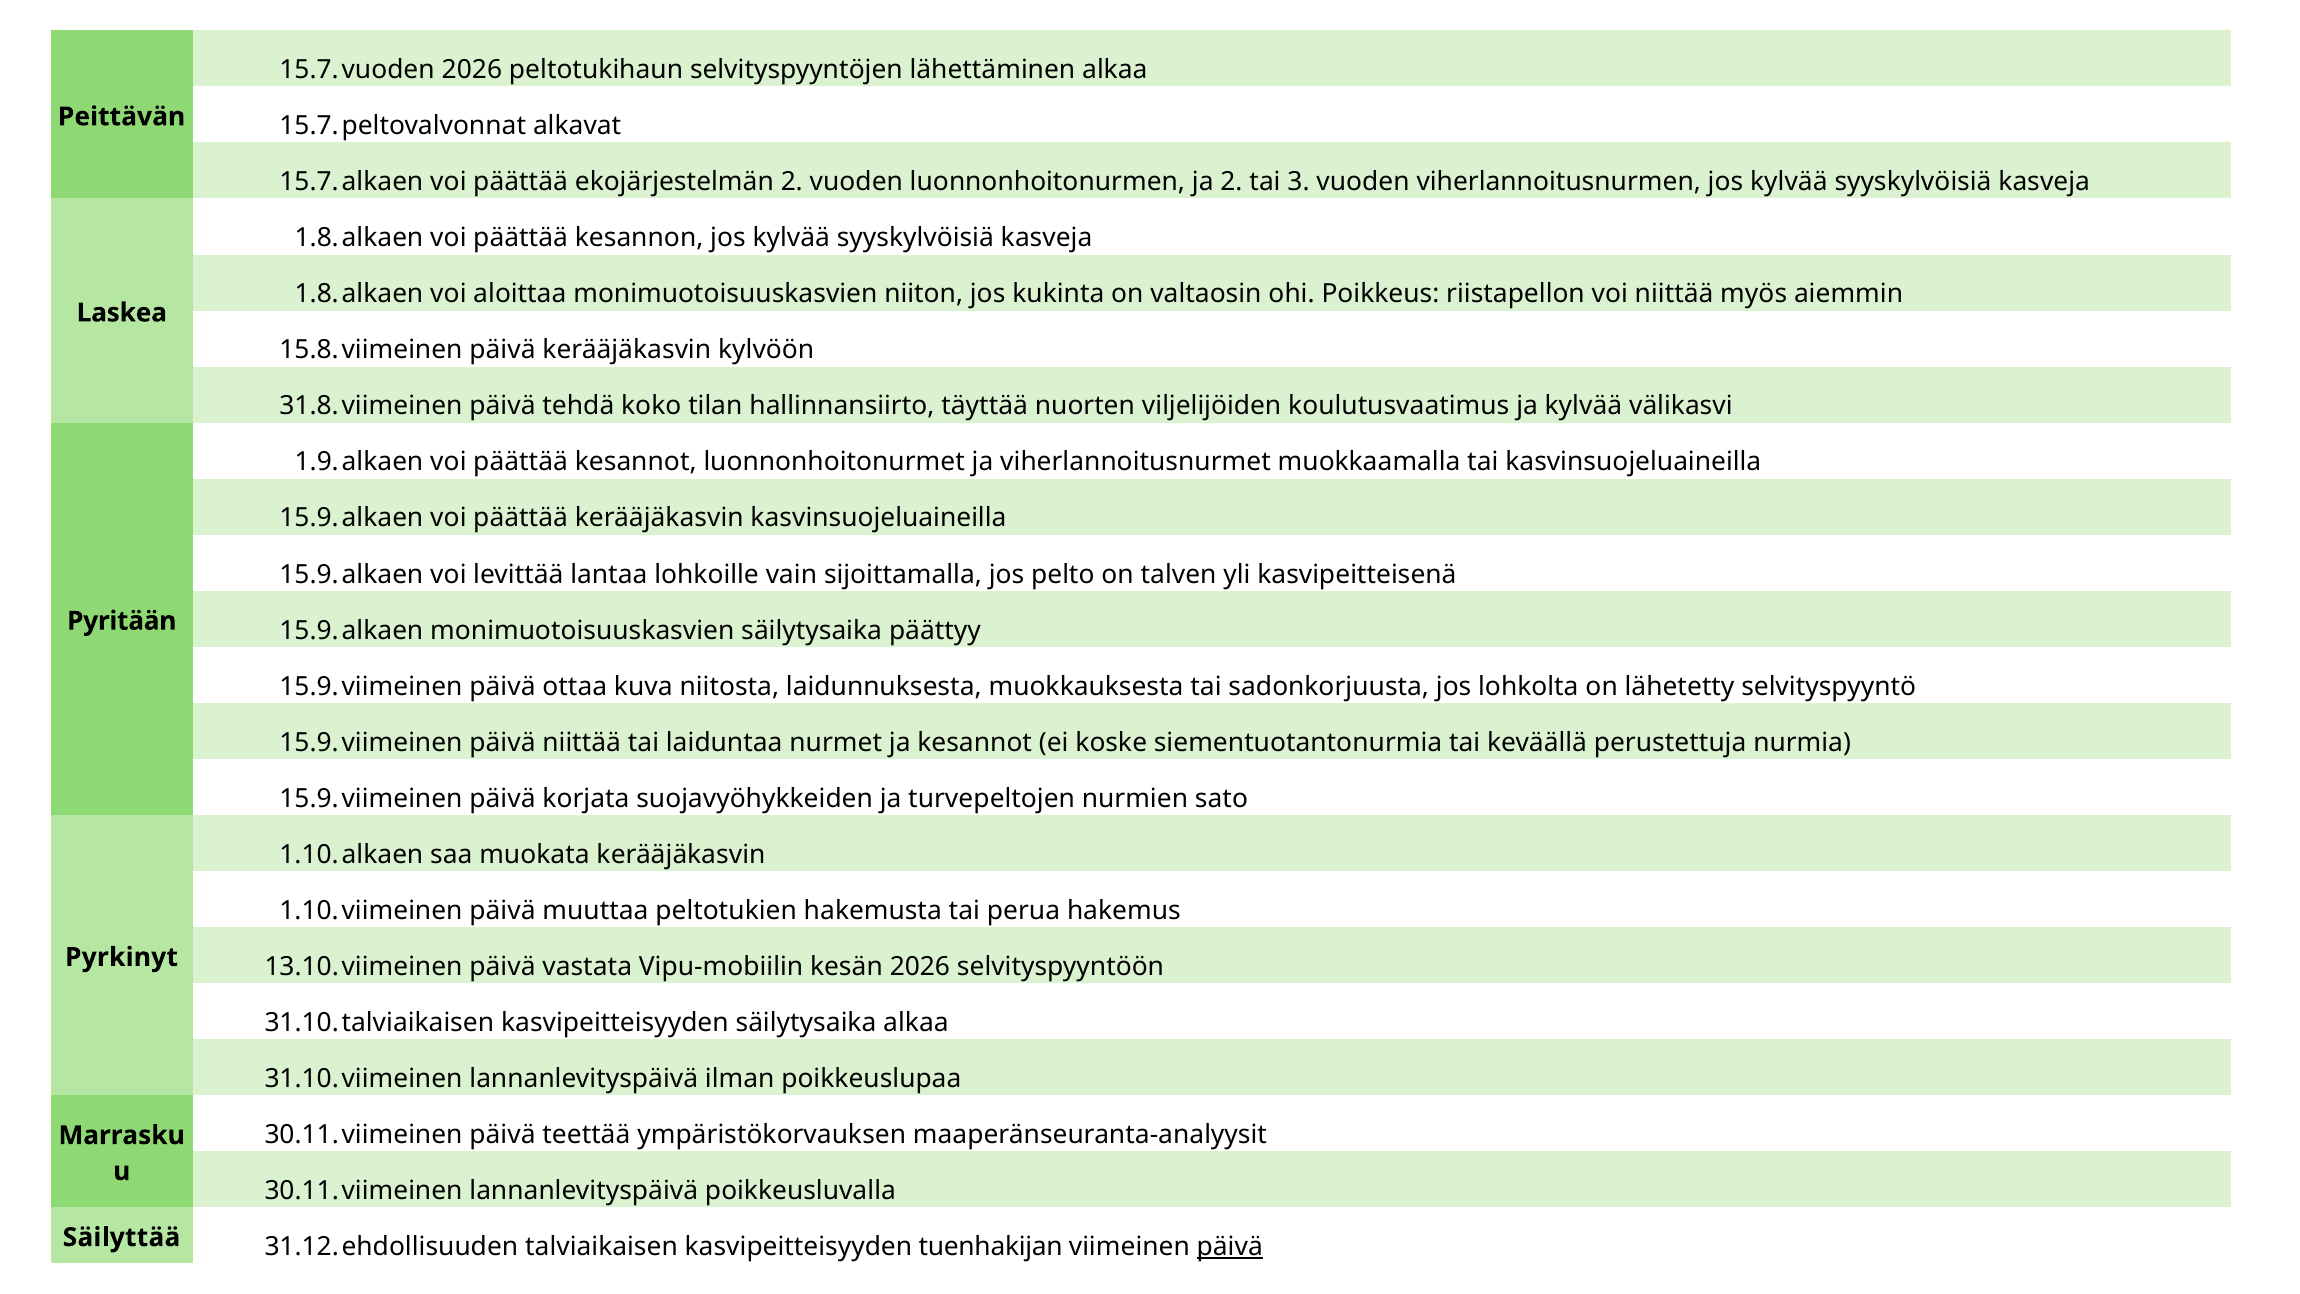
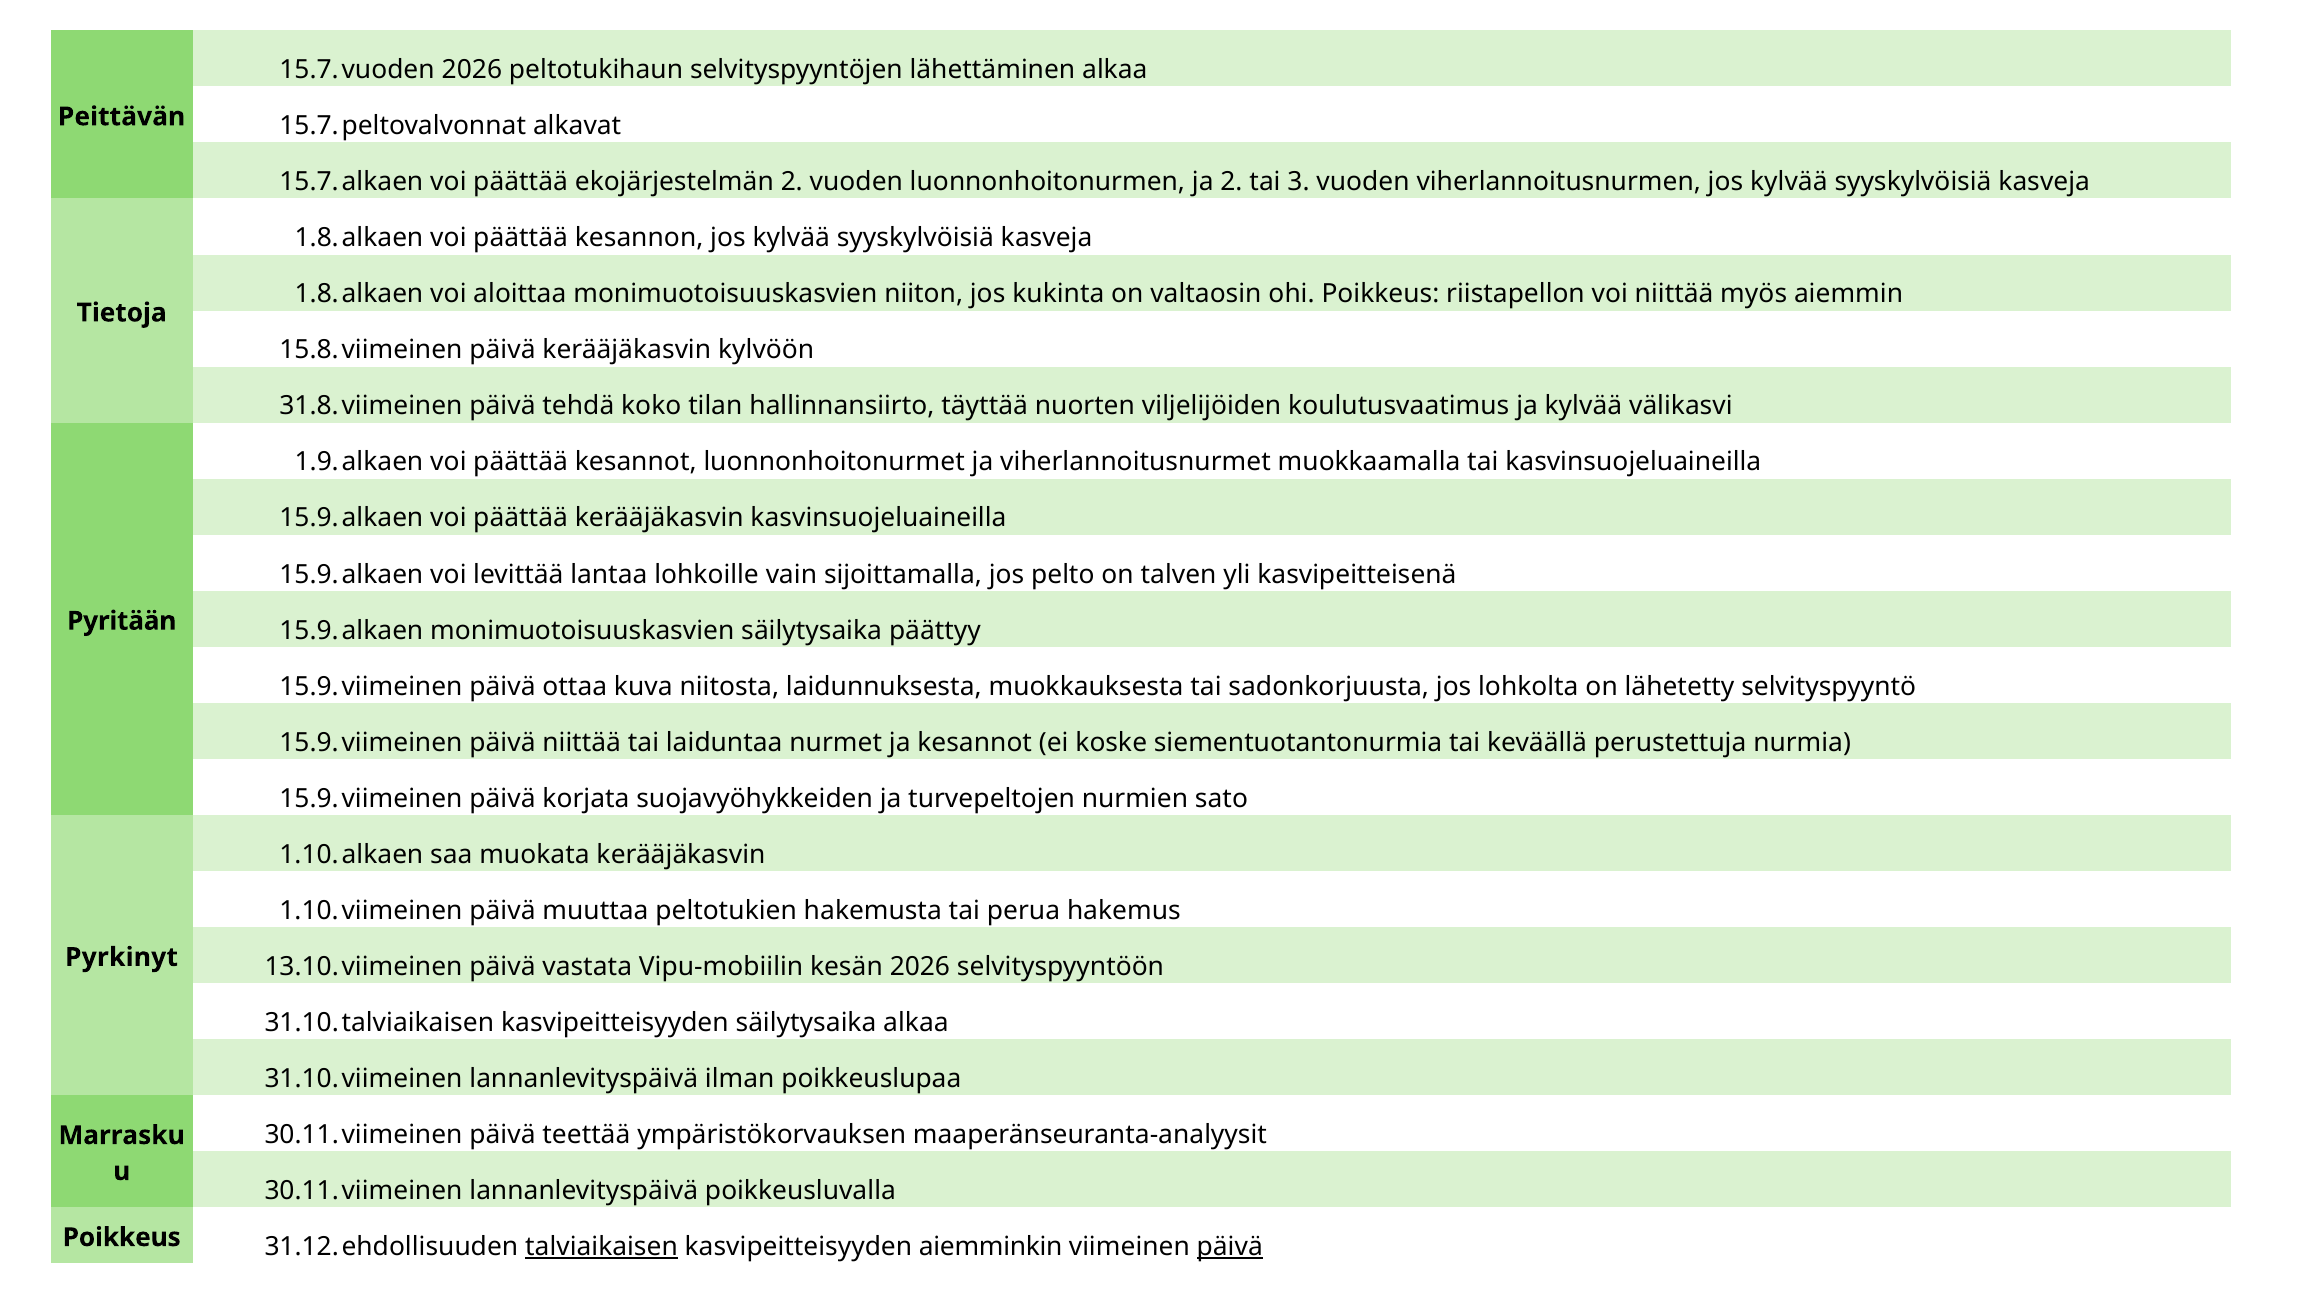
Laskea: Laskea -> Tietoja
Säilyttää at (121, 1237): Säilyttää -> Poikkeus
talviaikaisen underline: none -> present
tuenhakijan: tuenhakijan -> aiemminkin
